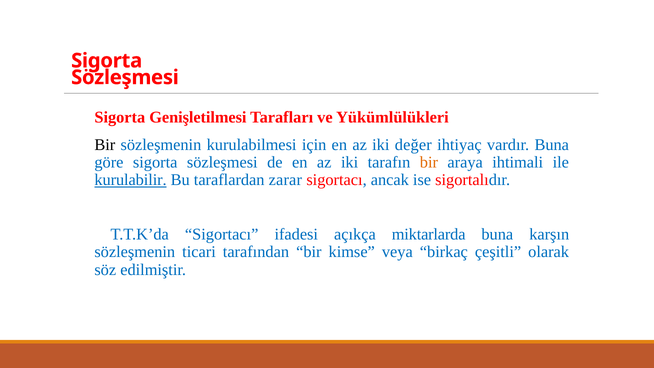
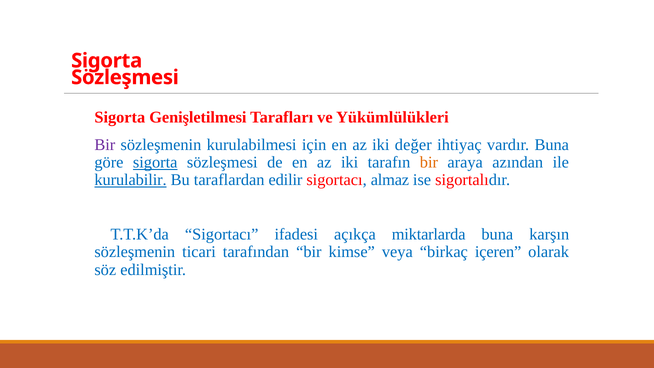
Bir at (105, 145) colour: black -> purple
sigorta at (155, 162) underline: none -> present
ihtimali: ihtimali -> azından
zarar: zarar -> edilir
ancak: ancak -> almaz
çeşitli: çeşitli -> içeren
